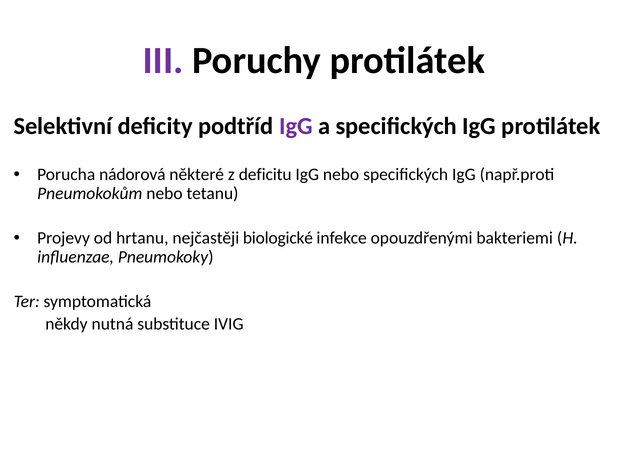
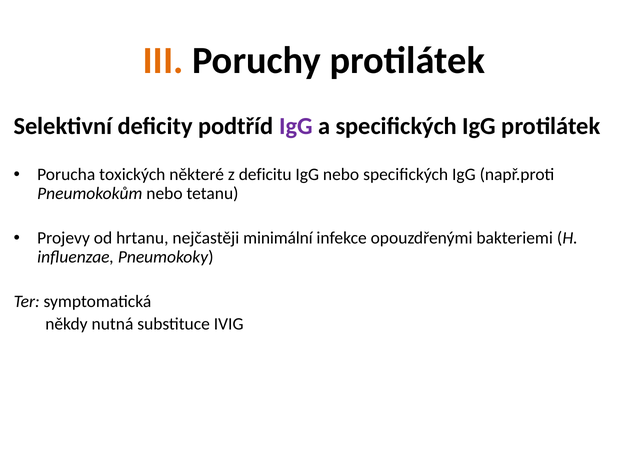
III colour: purple -> orange
nádorová: nádorová -> toxických
biologické: biologické -> minimální
